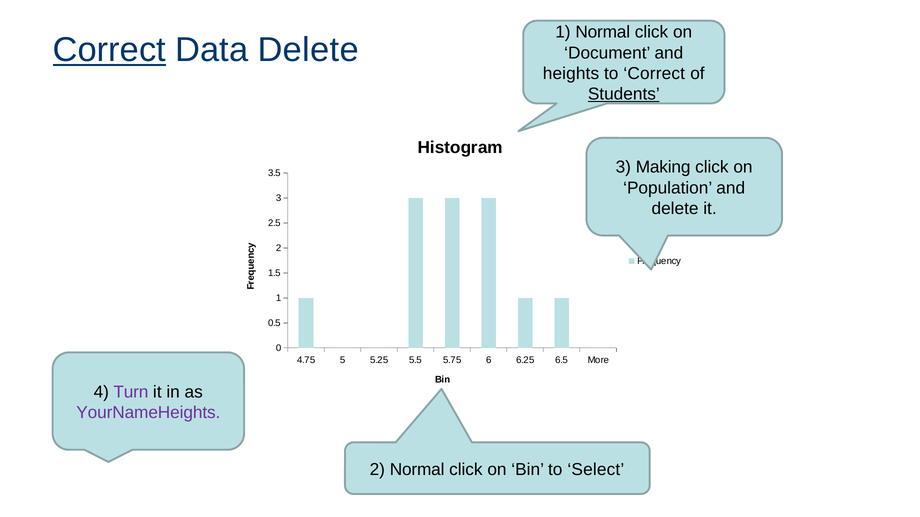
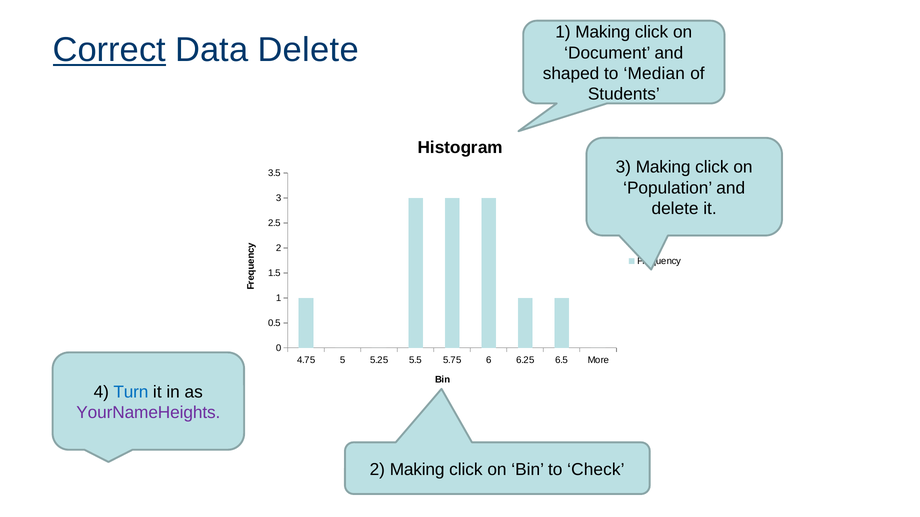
1 Normal: Normal -> Making
heights: heights -> shaped
to Correct: Correct -> Median
Students underline: present -> none
Turn colour: purple -> blue
2 Normal: Normal -> Making
Select: Select -> Check
